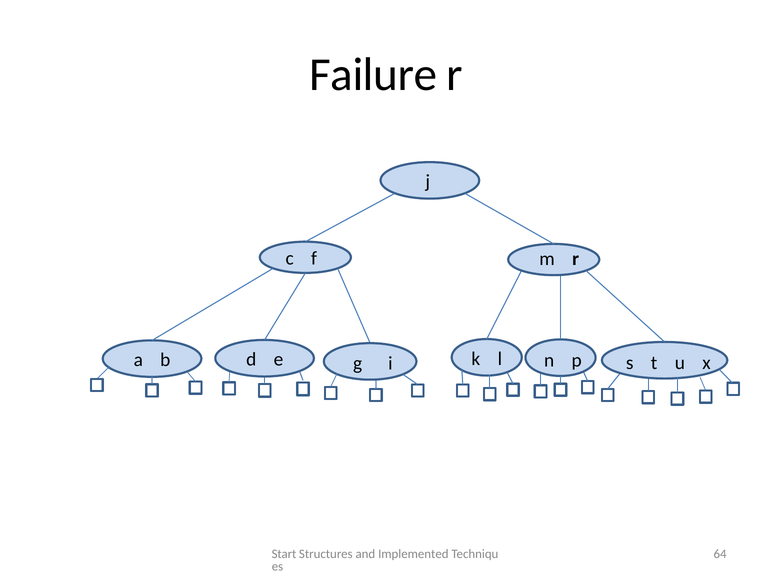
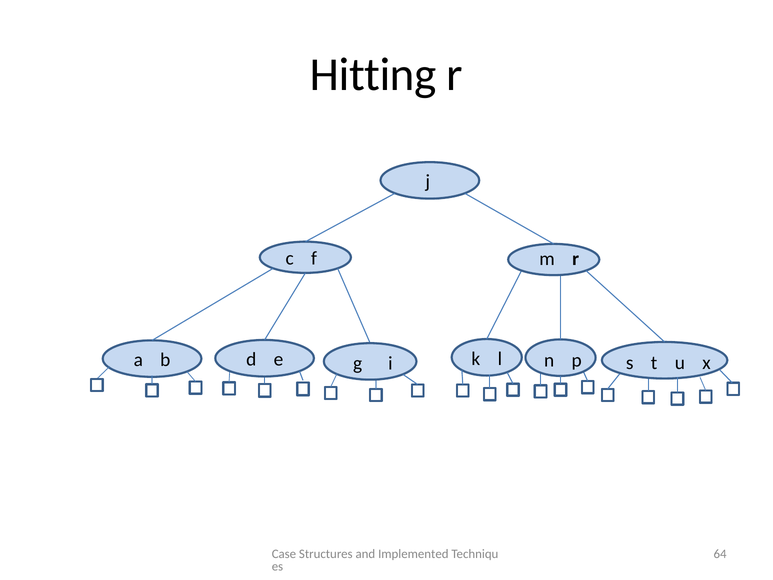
Failure: Failure -> Hitting
Start: Start -> Case
